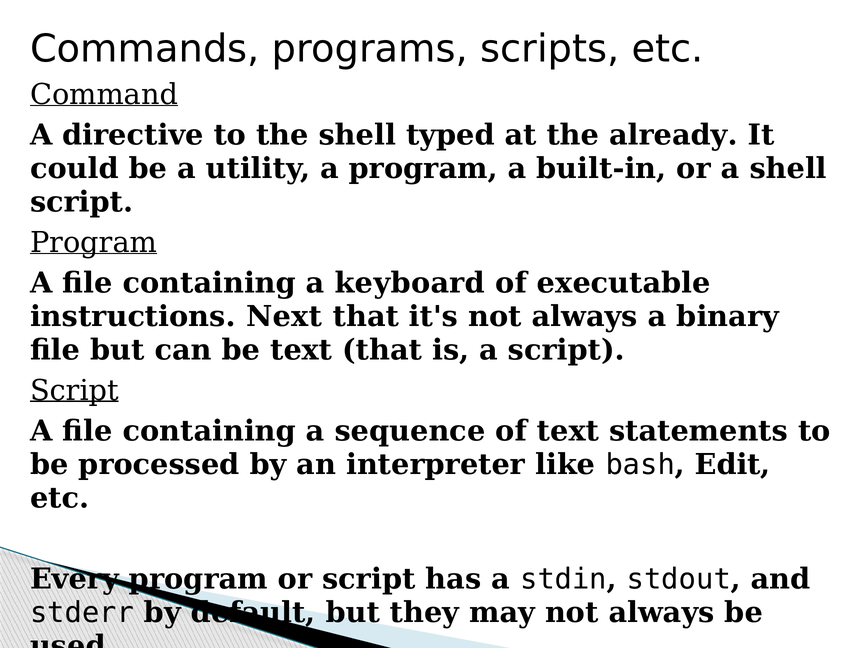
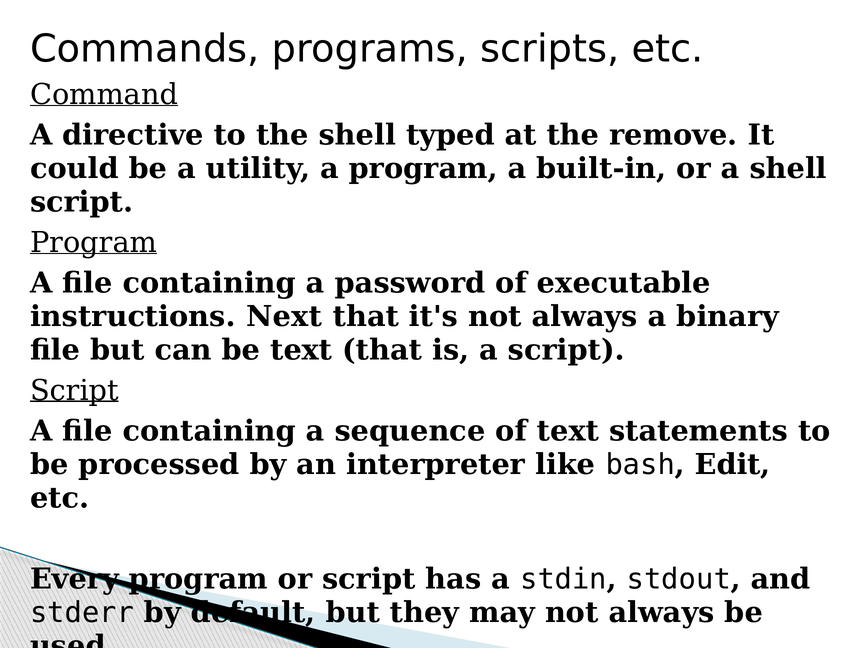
already: already -> remove
keyboard: keyboard -> password
